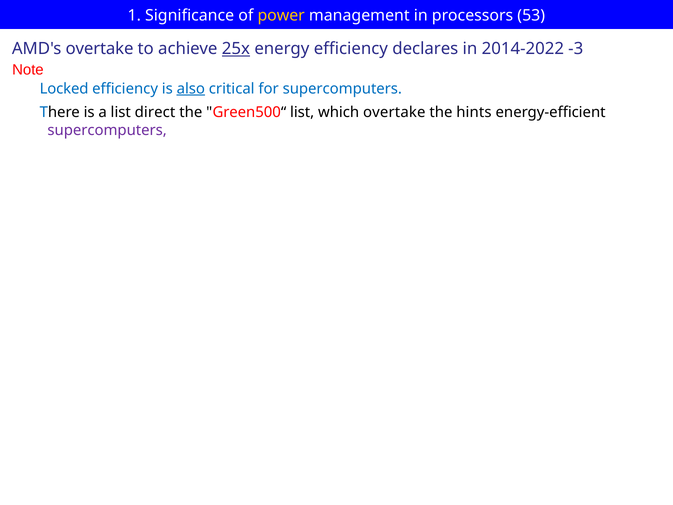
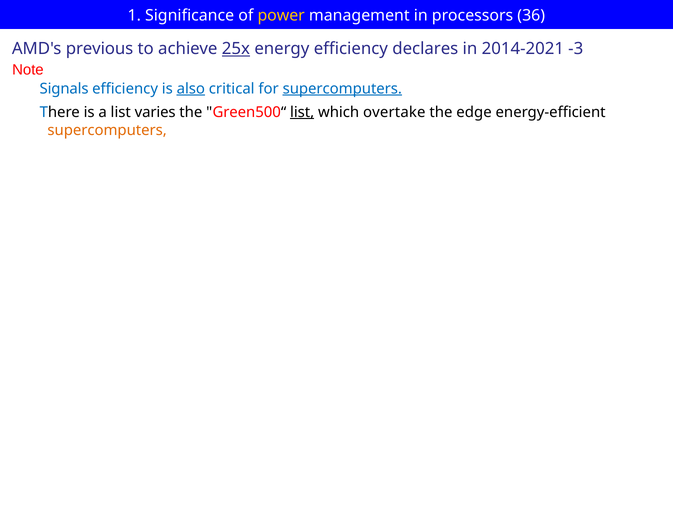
53: 53 -> 36
AMD's overtake: overtake -> previous
2014-2022: 2014-2022 -> 2014-2021
Locked: Locked -> Signals
supercomputers at (342, 89) underline: none -> present
direct: direct -> varies
list at (302, 112) underline: none -> present
hints: hints -> edge
supercomputers at (107, 130) colour: purple -> orange
